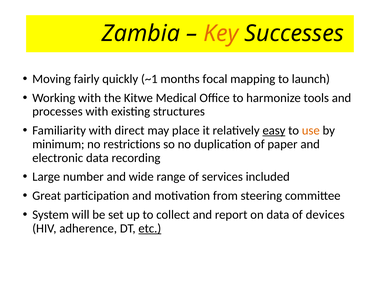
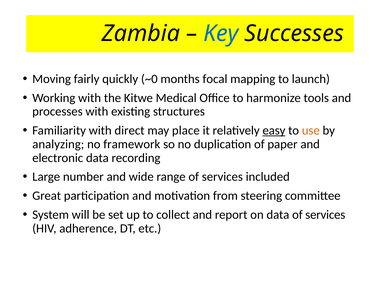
Key colour: orange -> blue
~1: ~1 -> ~0
minimum: minimum -> analyzing
restrictions: restrictions -> framework
data of devices: devices -> services
etc underline: present -> none
